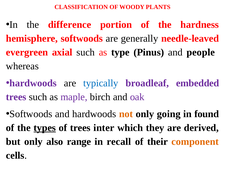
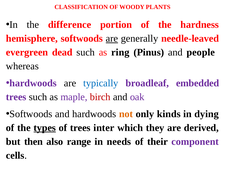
are at (112, 38) underline: none -> present
axial: axial -> dead
type: type -> ring
birch colour: black -> red
going: going -> kinds
found: found -> dying
but only: only -> then
recall: recall -> needs
component colour: orange -> purple
